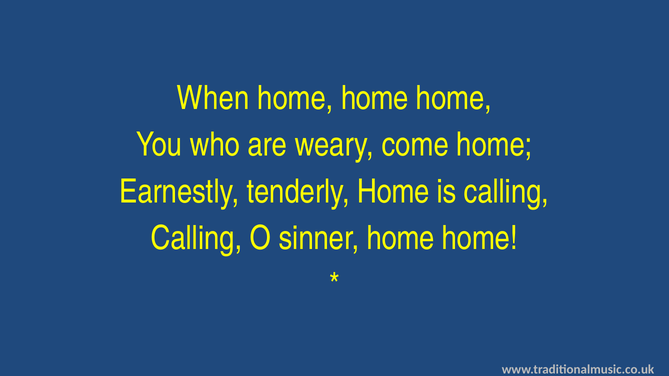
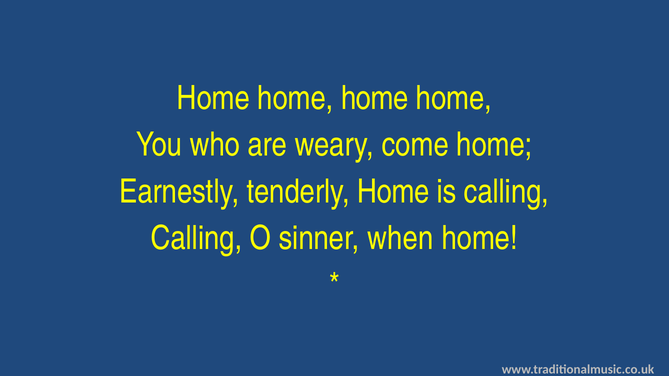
When at (213, 98): When -> Home
sinner home: home -> when
